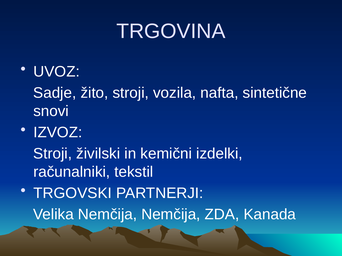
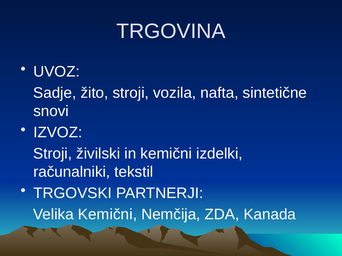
Velika Nemčija: Nemčija -> Kemični
